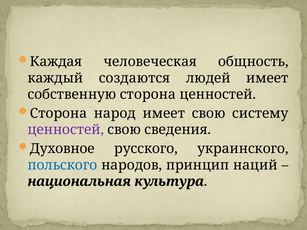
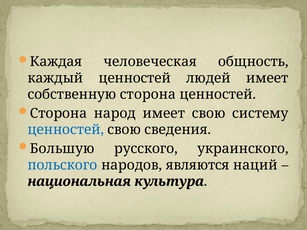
каждый создаются: создаются -> ценностей
ценностей at (66, 130) colour: purple -> blue
Духовное: Духовное -> Большую
принцип: принцип -> являются
